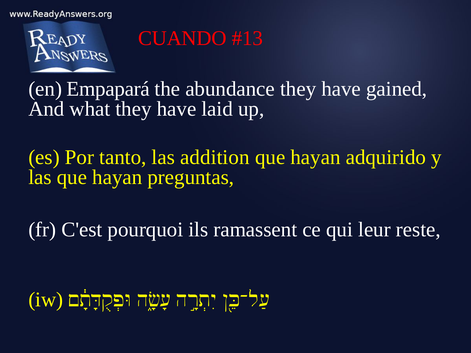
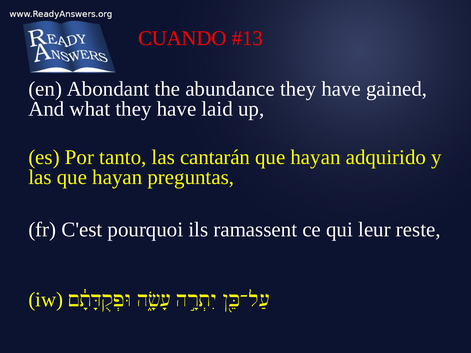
Empapará: Empapará -> Abondant
addition: addition -> cantarán
